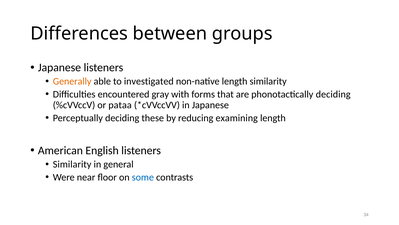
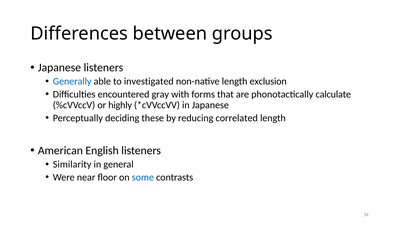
Generally colour: orange -> blue
length similarity: similarity -> exclusion
phonotactically deciding: deciding -> calculate
pataa: pataa -> highly
examining: examining -> correlated
